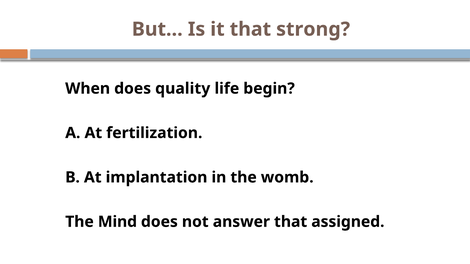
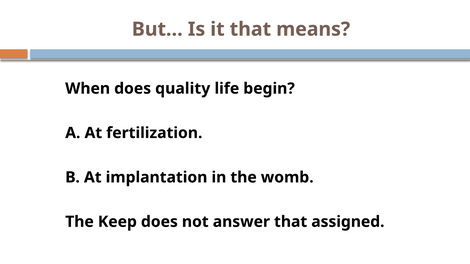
strong: strong -> means
Mind: Mind -> Keep
